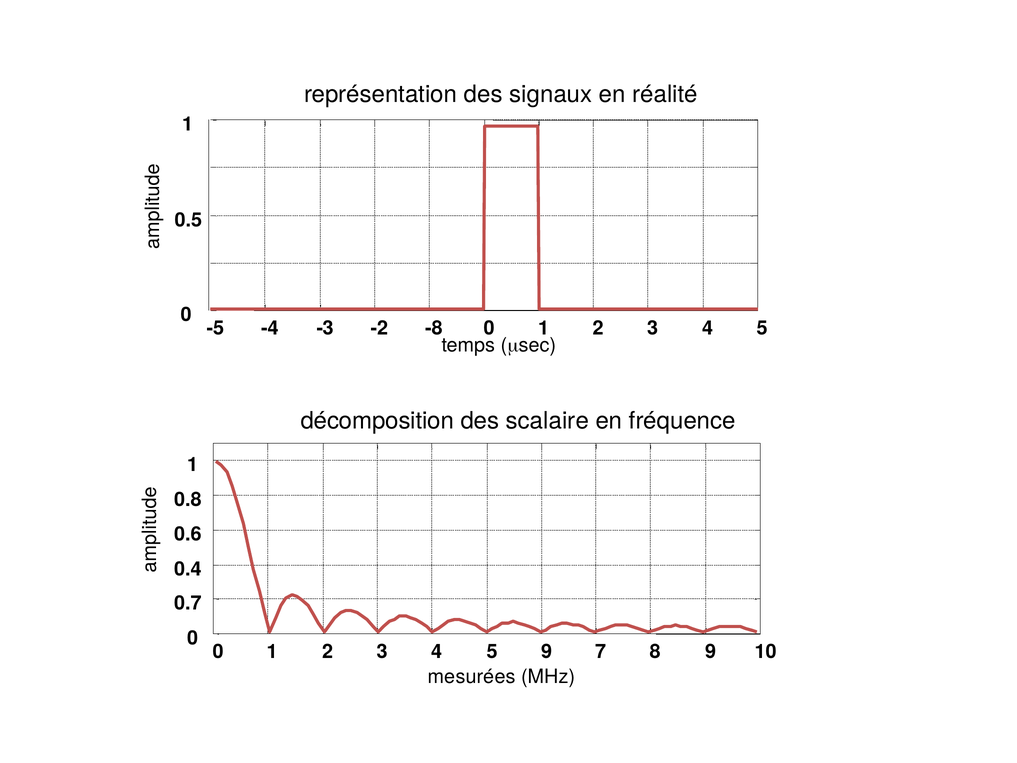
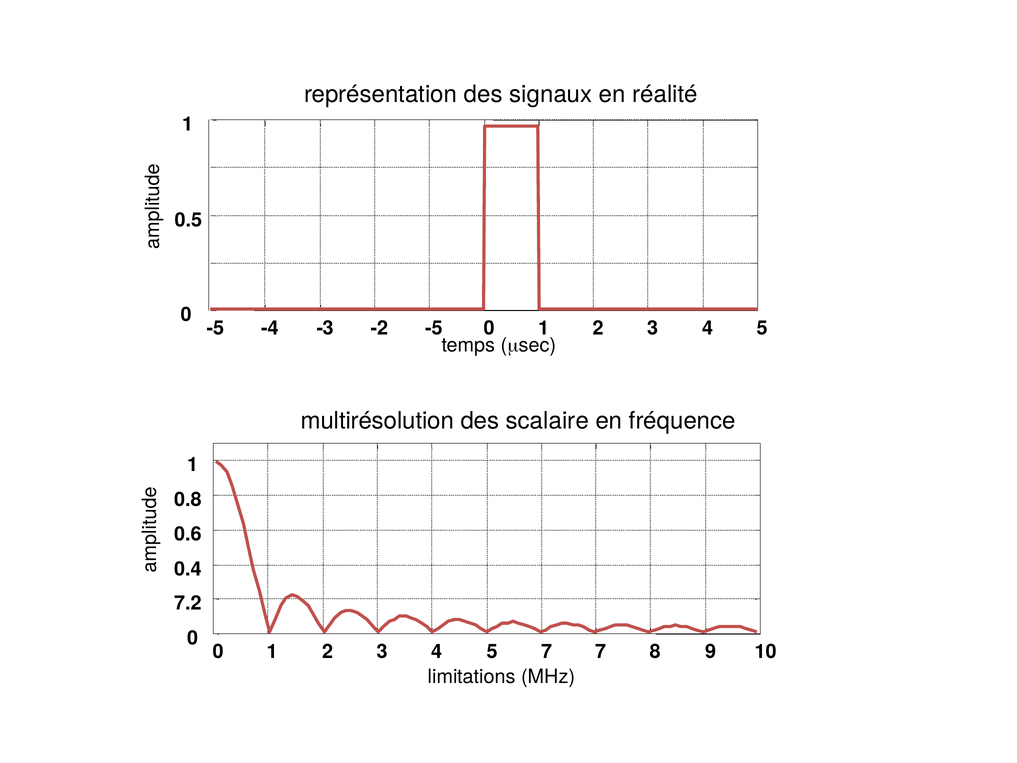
-2 -8: -8 -> -5
décomposition: décomposition -> multirésolution
0.7: 0.7 -> 7.2
5 9: 9 -> 7
mesurées: mesurées -> limitations
